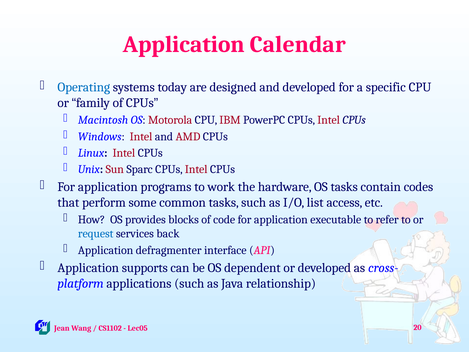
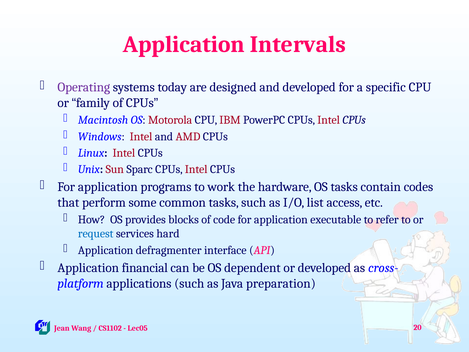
Calendar: Calendar -> Intervals
Operating colour: blue -> purple
back: back -> hard
supports: supports -> financial
relationship: relationship -> preparation
